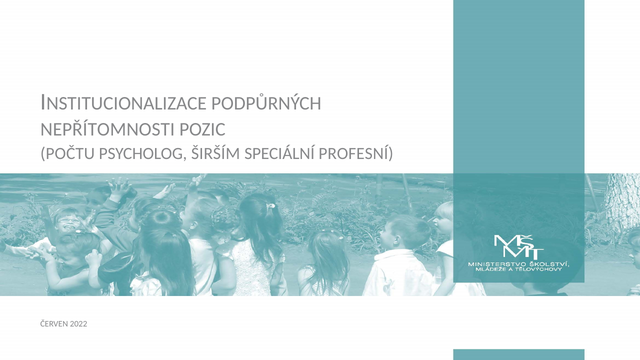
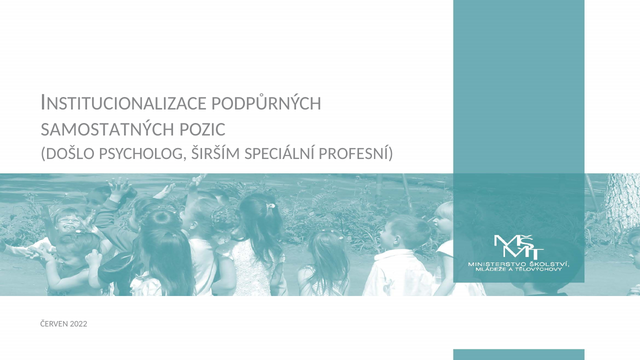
NEPŘÍTOMNOSTI: NEPŘÍTOMNOSTI -> SAMOSTATNÝCH
POČTU: POČTU -> DOŠLO
